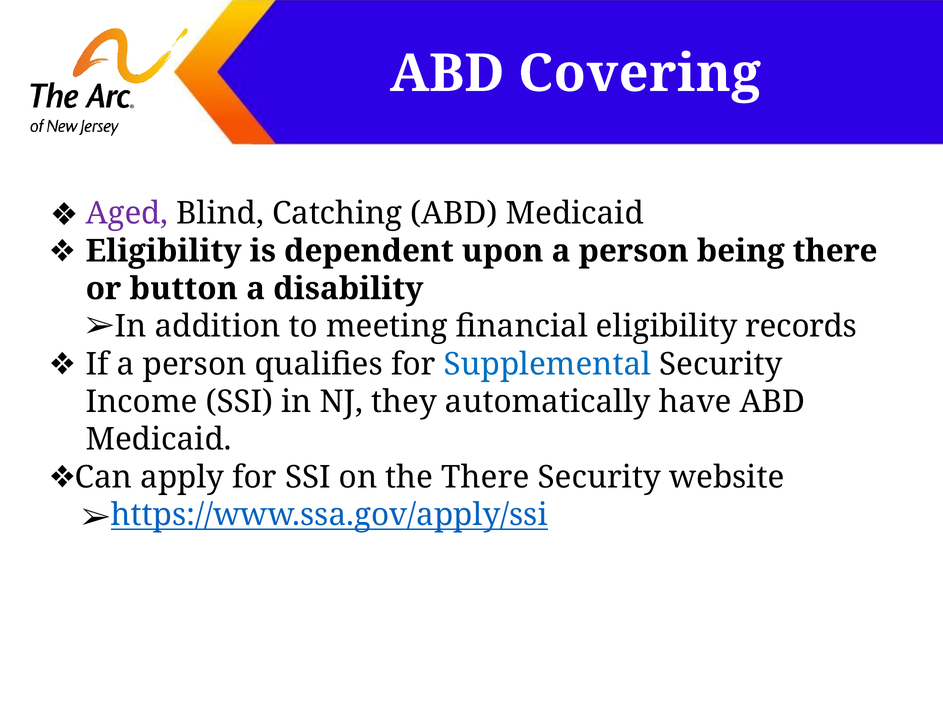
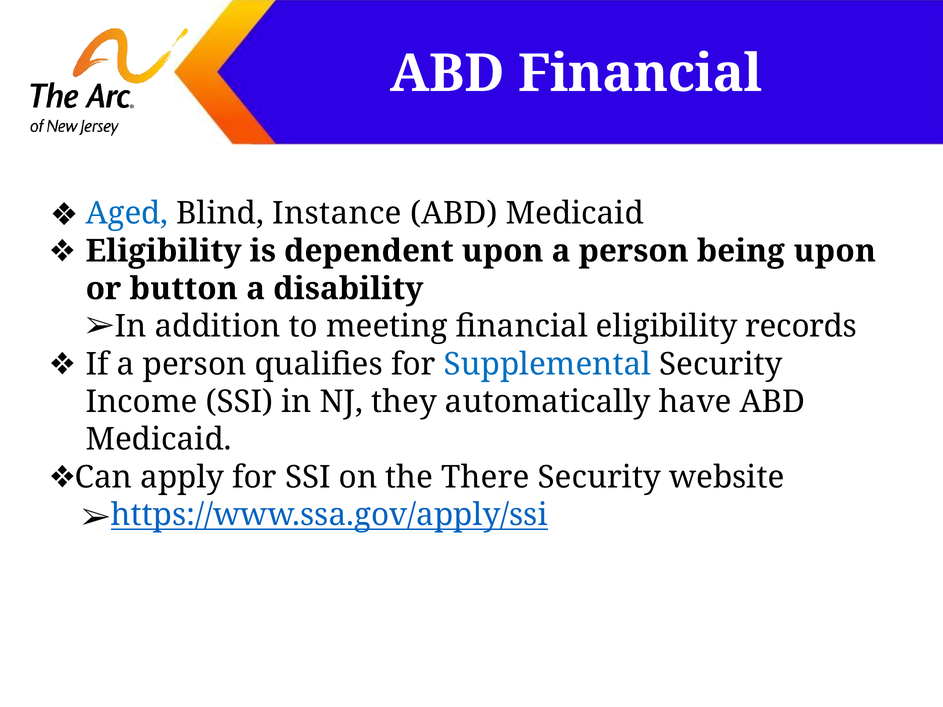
ABD Covering: Covering -> Financial
Aged colour: purple -> blue
Catching: Catching -> Instance
being there: there -> upon
